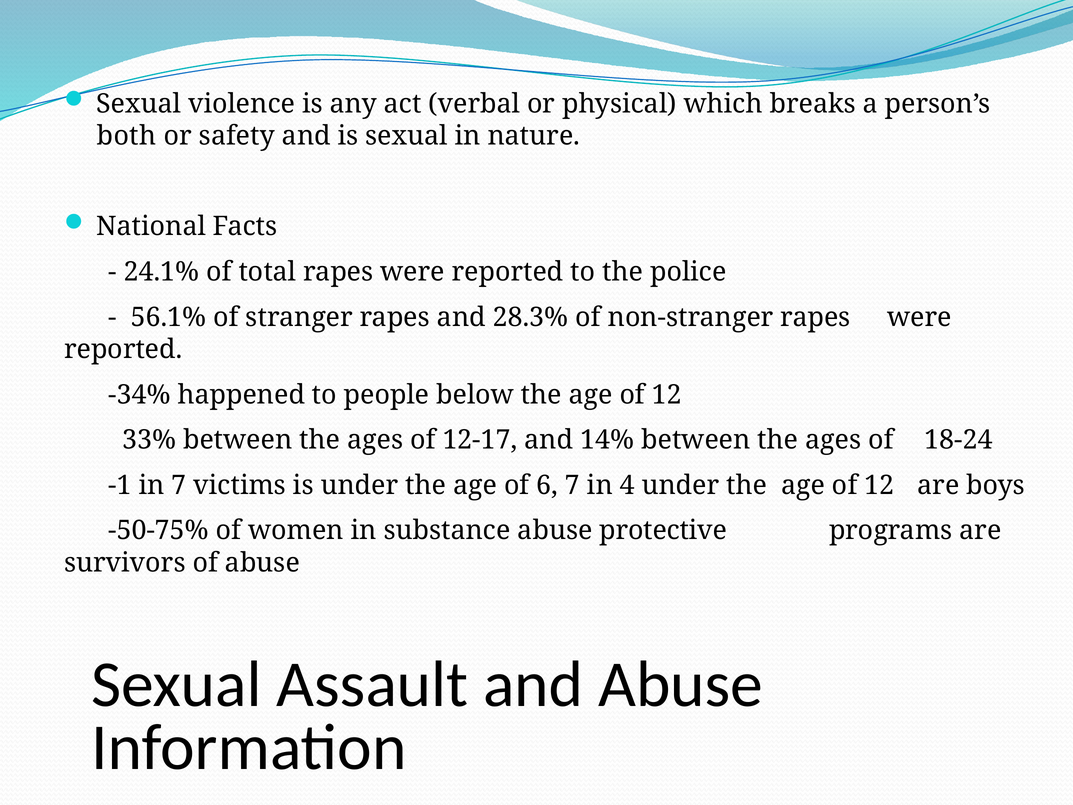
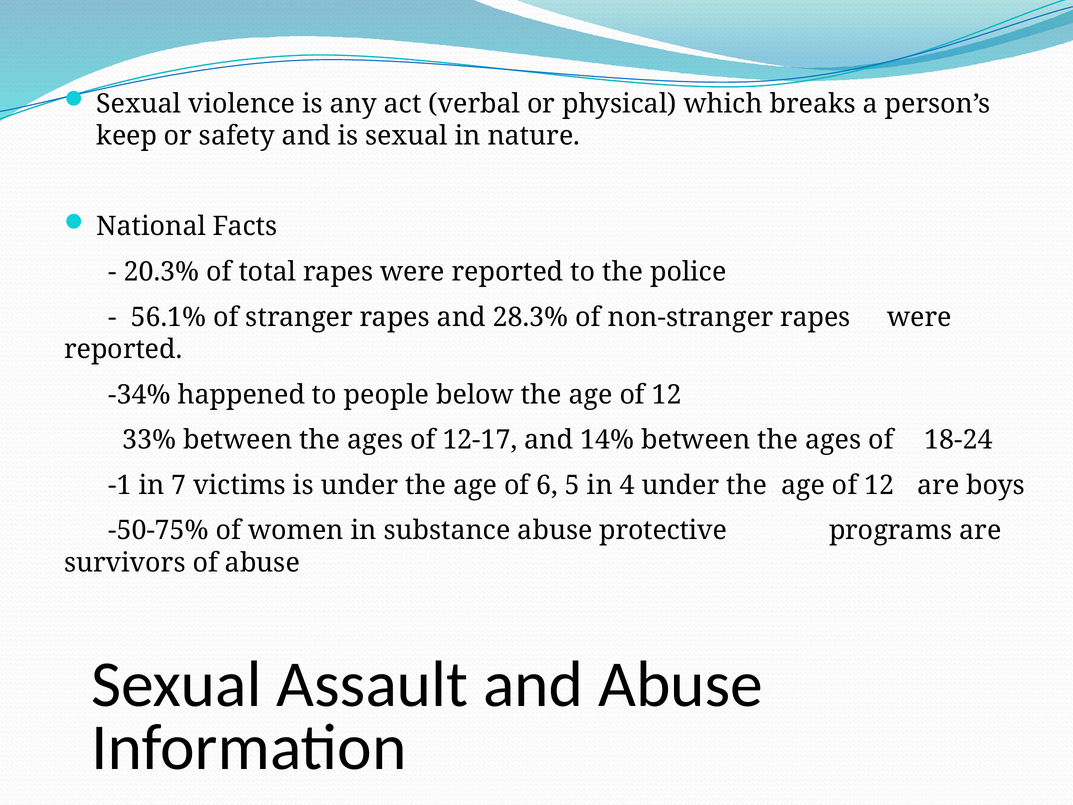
both: both -> keep
24.1%: 24.1% -> 20.3%
6 7: 7 -> 5
